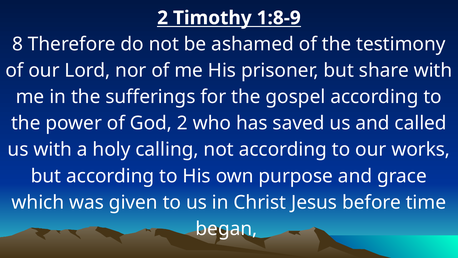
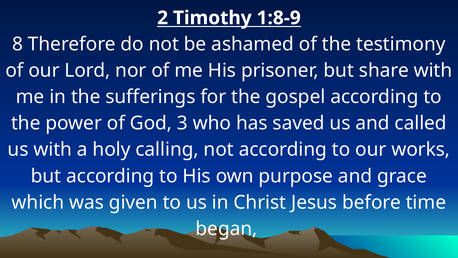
God 2: 2 -> 3
